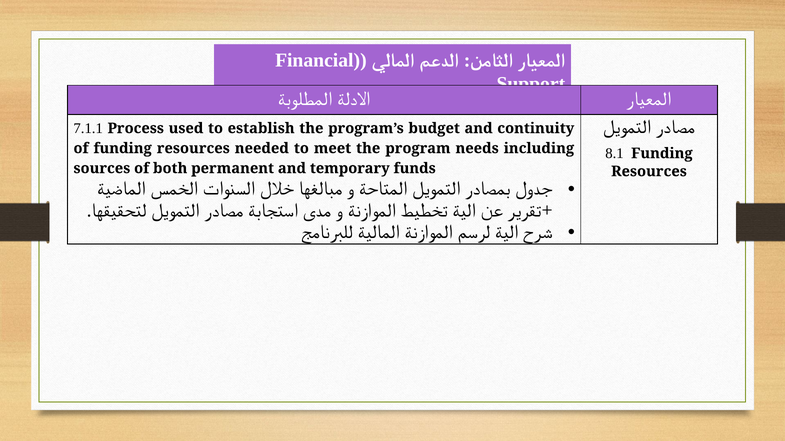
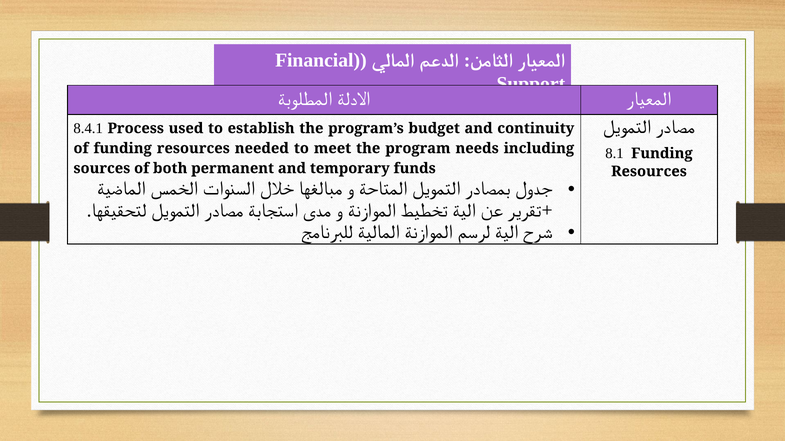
7.1.1: 7.1.1 -> 8.4.1
